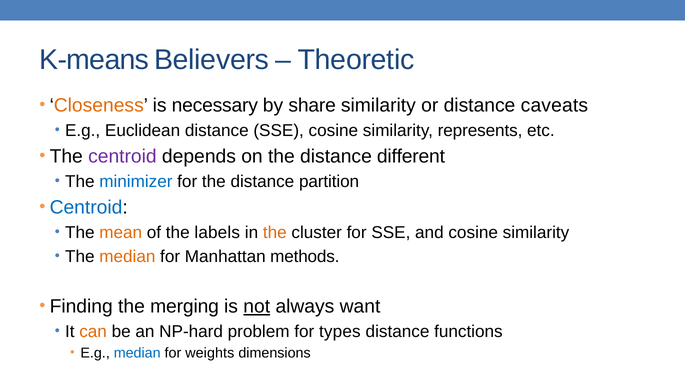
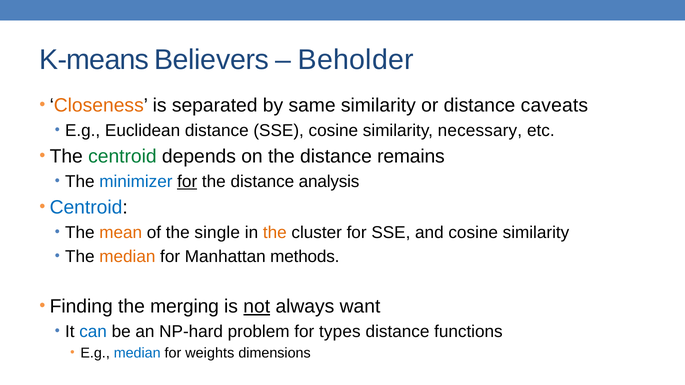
Theoretic: Theoretic -> Beholder
necessary: necessary -> separated
share: share -> same
represents: represents -> necessary
centroid at (122, 157) colour: purple -> green
different: different -> remains
for at (187, 182) underline: none -> present
partition: partition -> analysis
labels: labels -> single
can colour: orange -> blue
